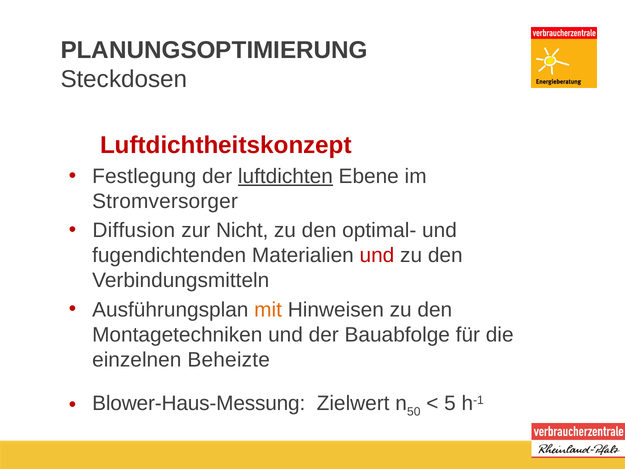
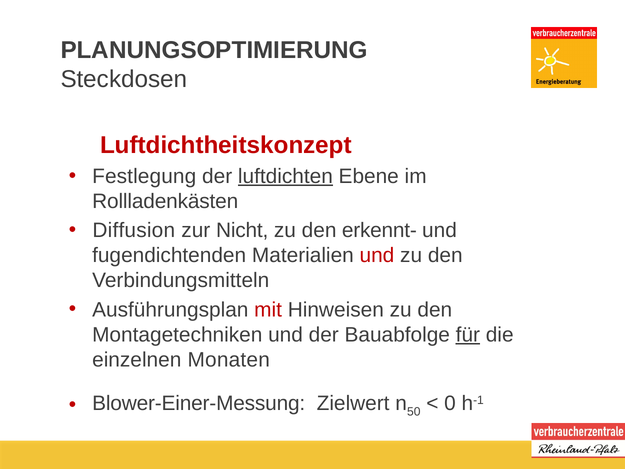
Stromversorger: Stromversorger -> Rollladenkästen
optimal-: optimal- -> erkennt-
mit colour: orange -> red
für underline: none -> present
Beheizte: Beheizte -> Monaten
Blower-Haus-Messung: Blower-Haus-Messung -> Blower-Einer-Messung
5: 5 -> 0
